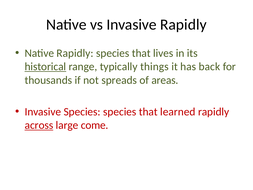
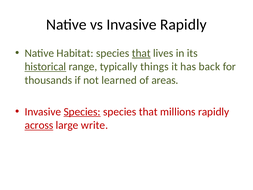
Native Rapidly: Rapidly -> Habitat
that at (141, 53) underline: none -> present
spreads: spreads -> learned
Species at (82, 112) underline: none -> present
learned: learned -> millions
come: come -> write
